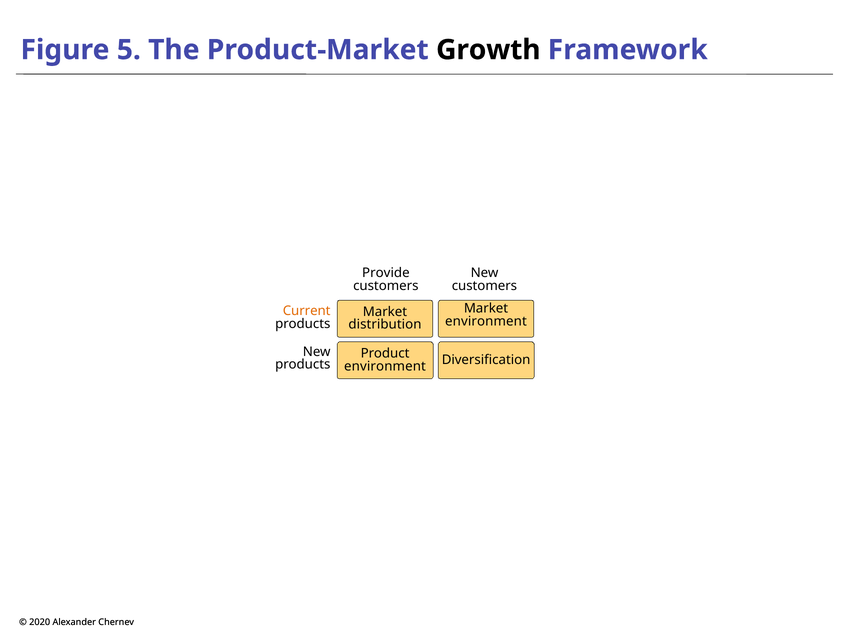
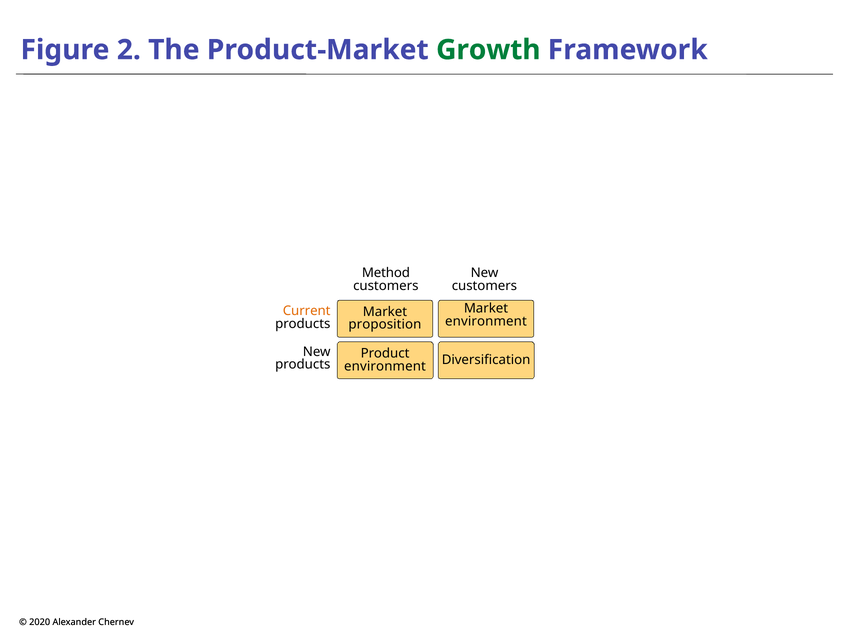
5: 5 -> 2
Growth colour: black -> green
Provide: Provide -> Method
distribution: distribution -> proposition
